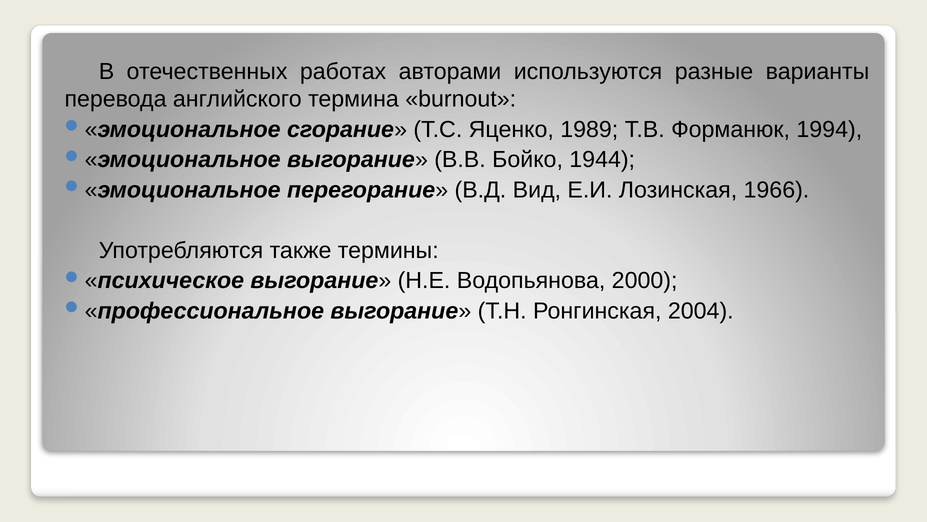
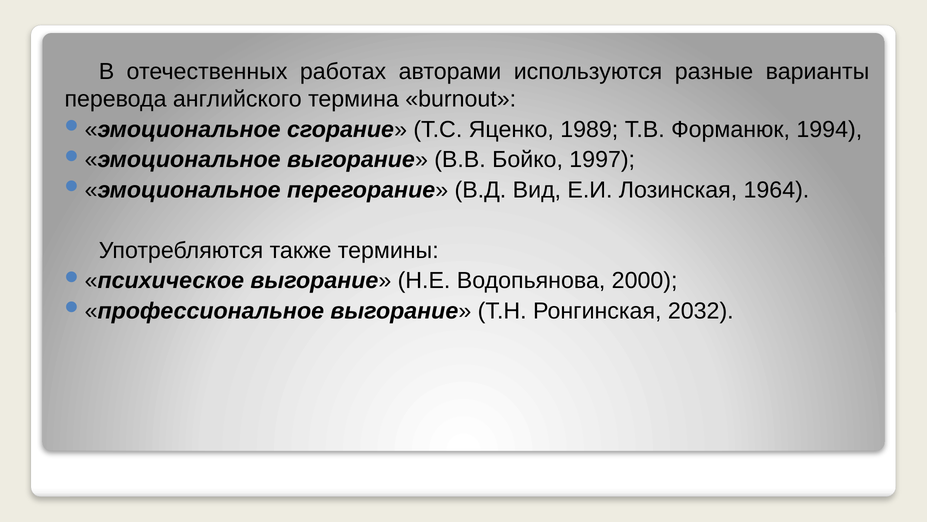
1944: 1944 -> 1997
1966: 1966 -> 1964
2004: 2004 -> 2032
